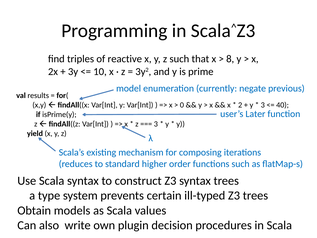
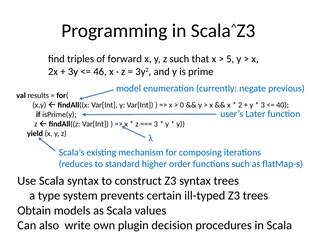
reactive: reactive -> forward
8: 8 -> 5
10: 10 -> 46
